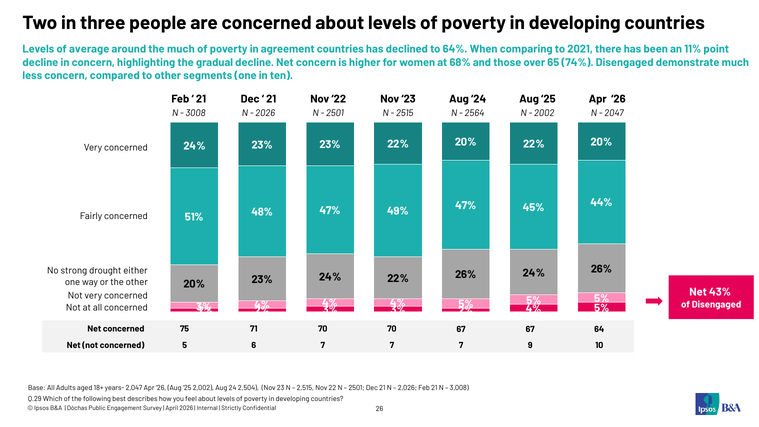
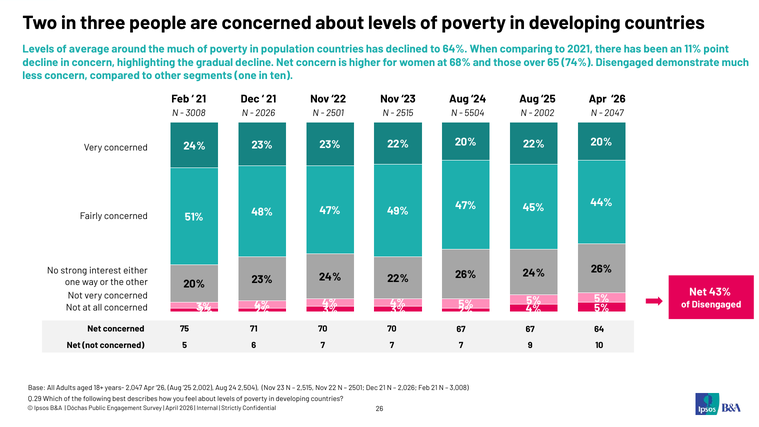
agreement: agreement -> population
2564: 2564 -> 5504
drought: drought -> interest
